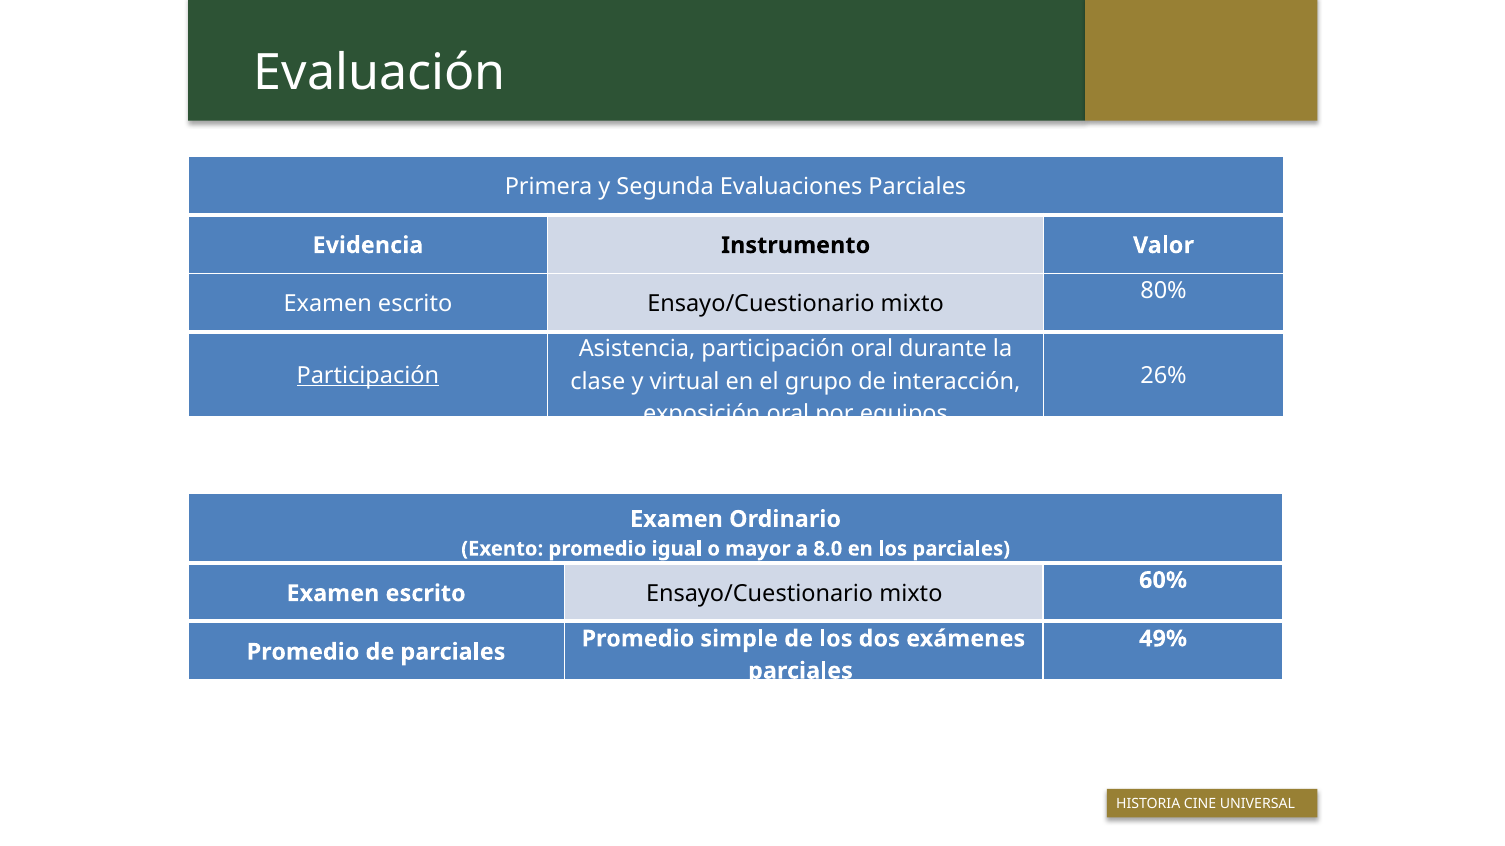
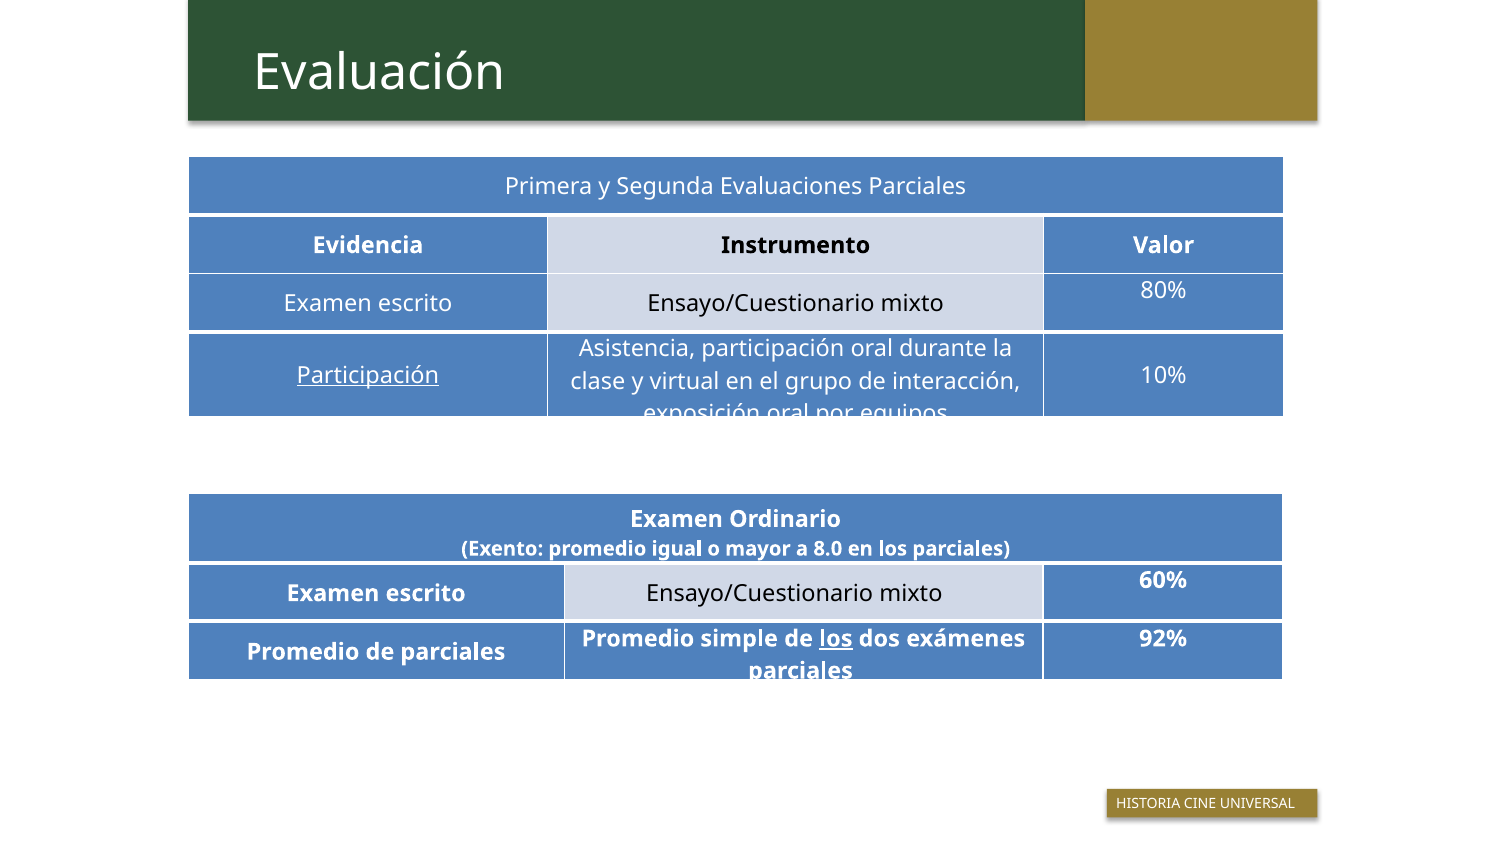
26%: 26% -> 10%
los at (836, 639) underline: none -> present
49%: 49% -> 92%
